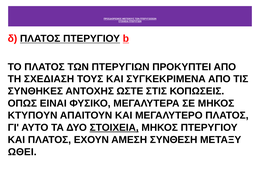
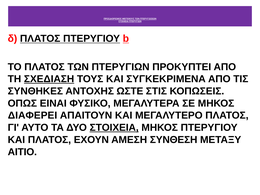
ΣΧΕΔΙΑΣΗ underline: none -> present
ΚΤΥΠΟΥΝ: ΚΤΥΠΟΥΝ -> ΔΙΑΦΕΡΕΙ
ΩΘΕΙ: ΩΘΕΙ -> ΑΙΤΙΟ
